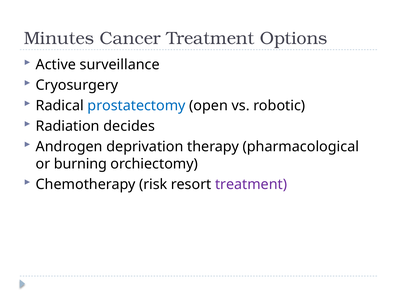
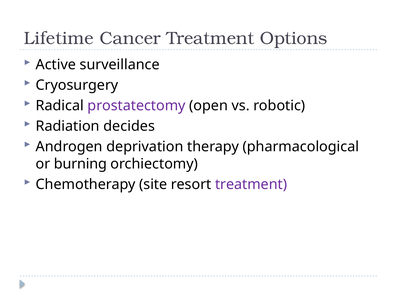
Minutes: Minutes -> Lifetime
prostatectomy colour: blue -> purple
risk: risk -> site
